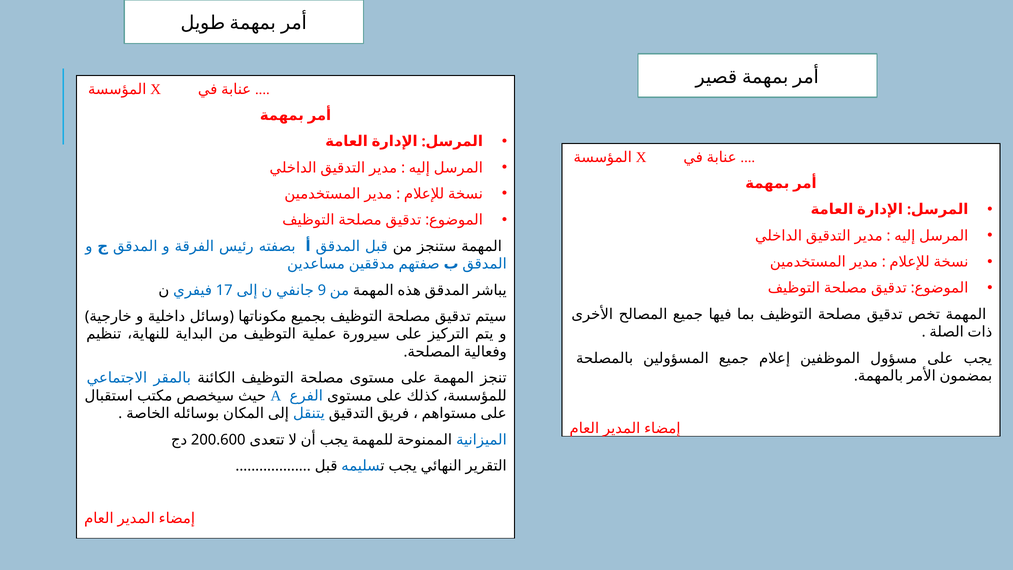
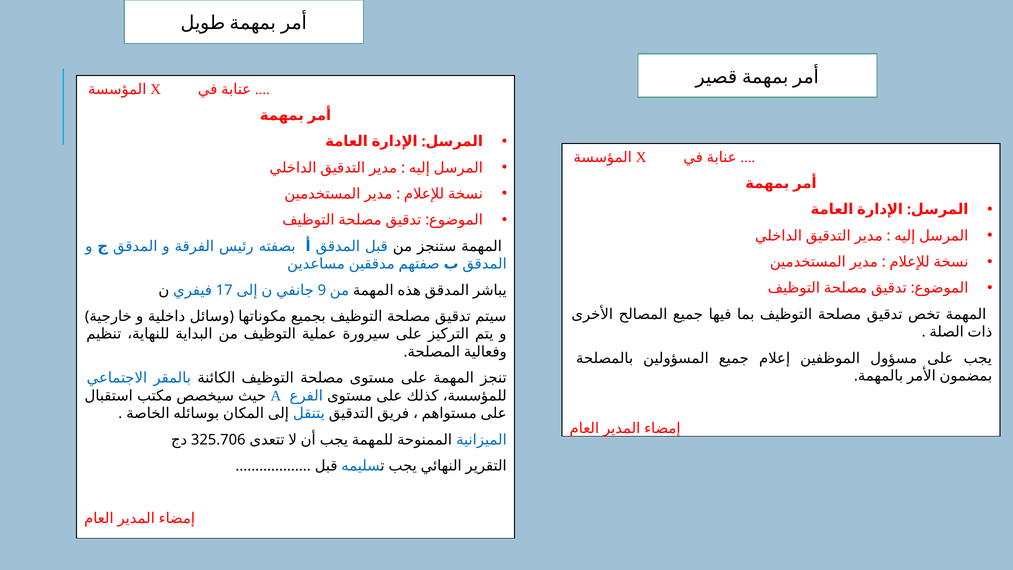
200.600: 200.600 -> 325.706
